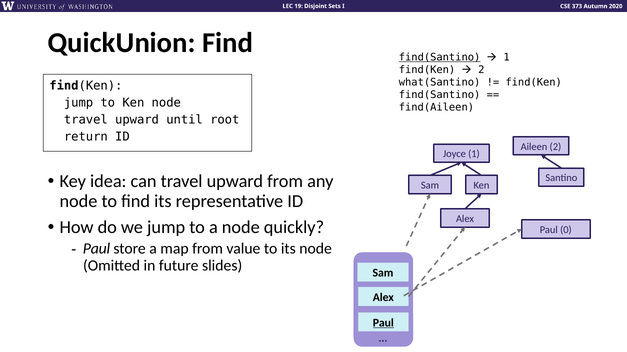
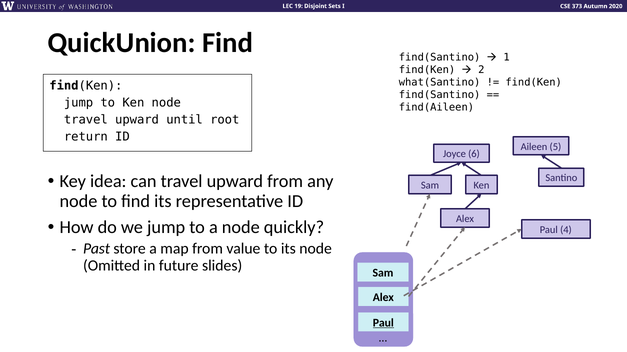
find(Santino at (440, 58) underline: present -> none
Aileen 2: 2 -> 5
Joyce 1: 1 -> 6
0: 0 -> 4
Paul at (97, 249): Paul -> Past
